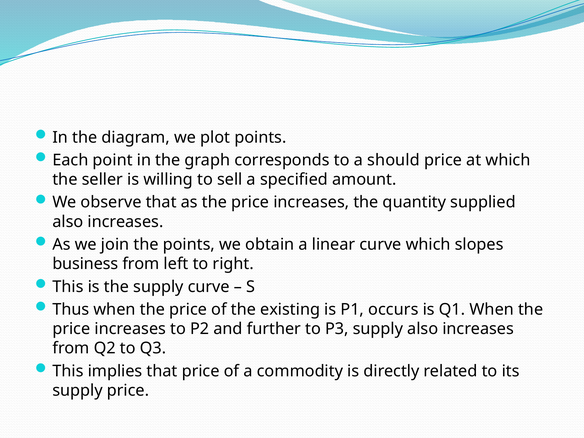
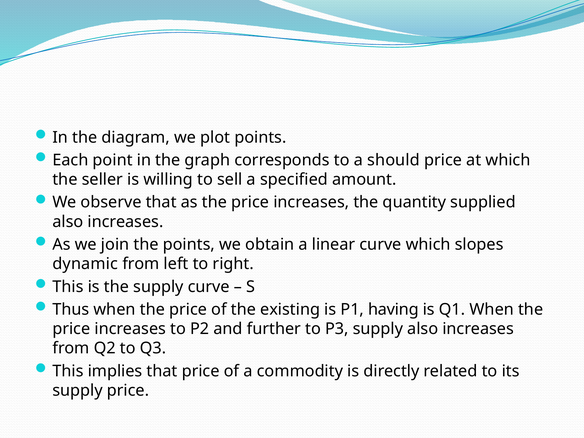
business: business -> dynamic
occurs: occurs -> having
